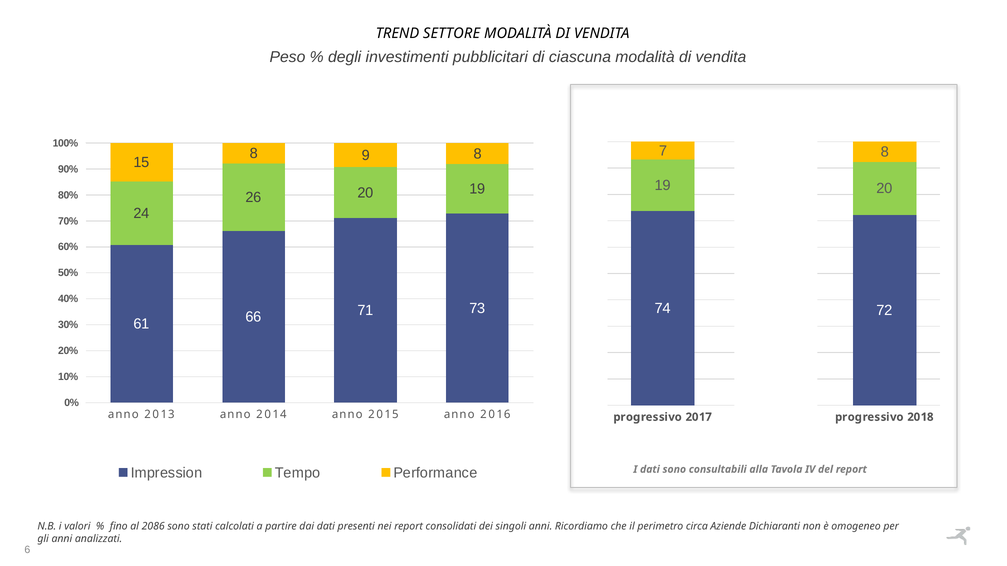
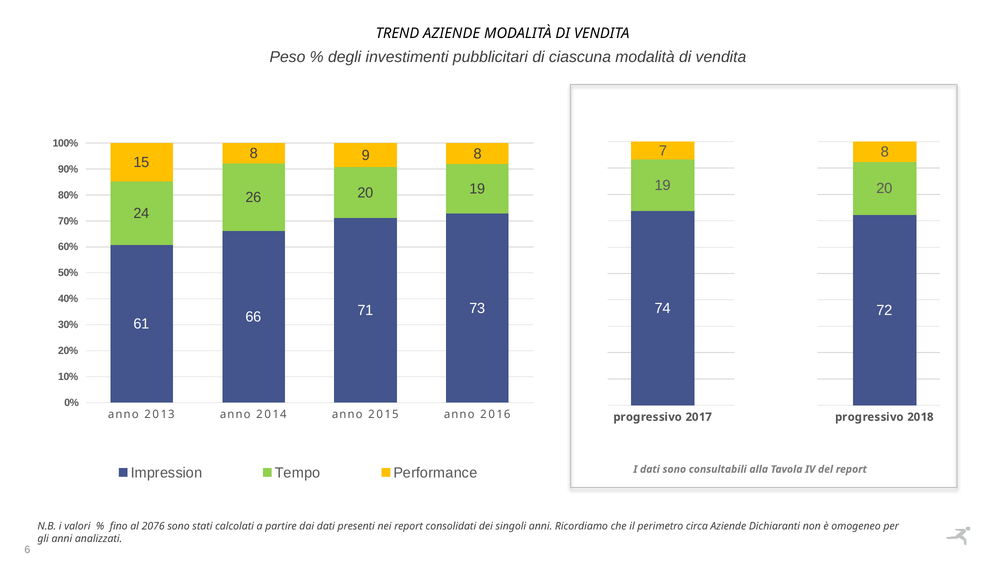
TREND SETTORE: SETTORE -> AZIENDE
2086: 2086 -> 2076
